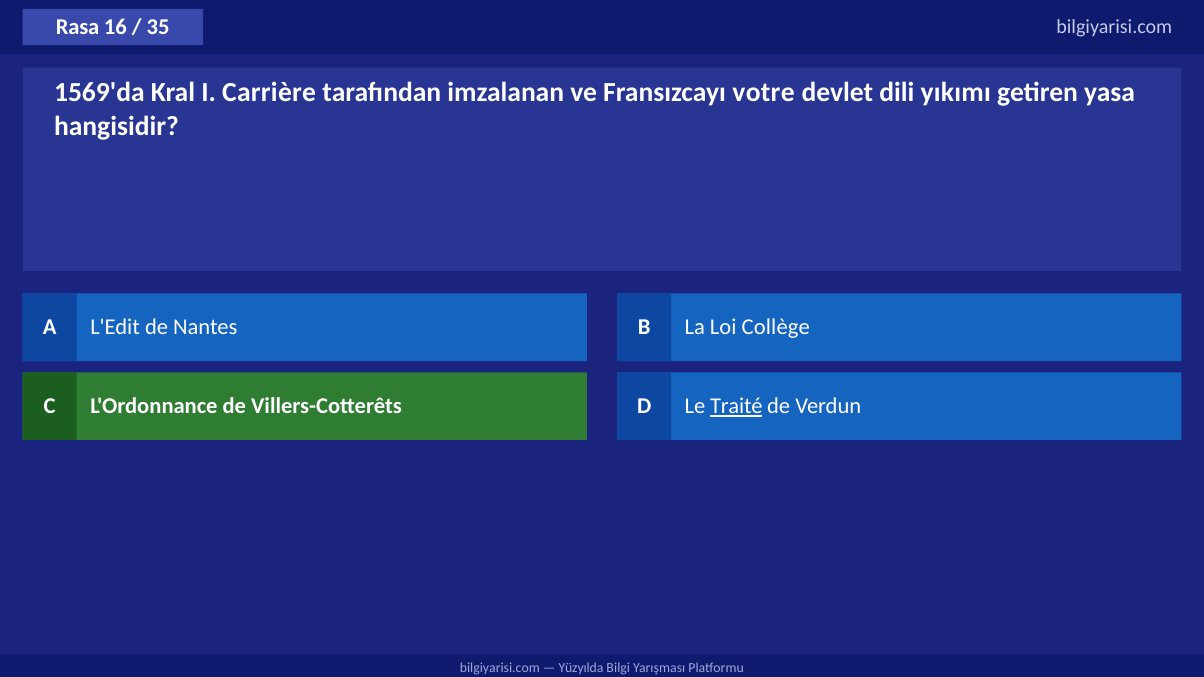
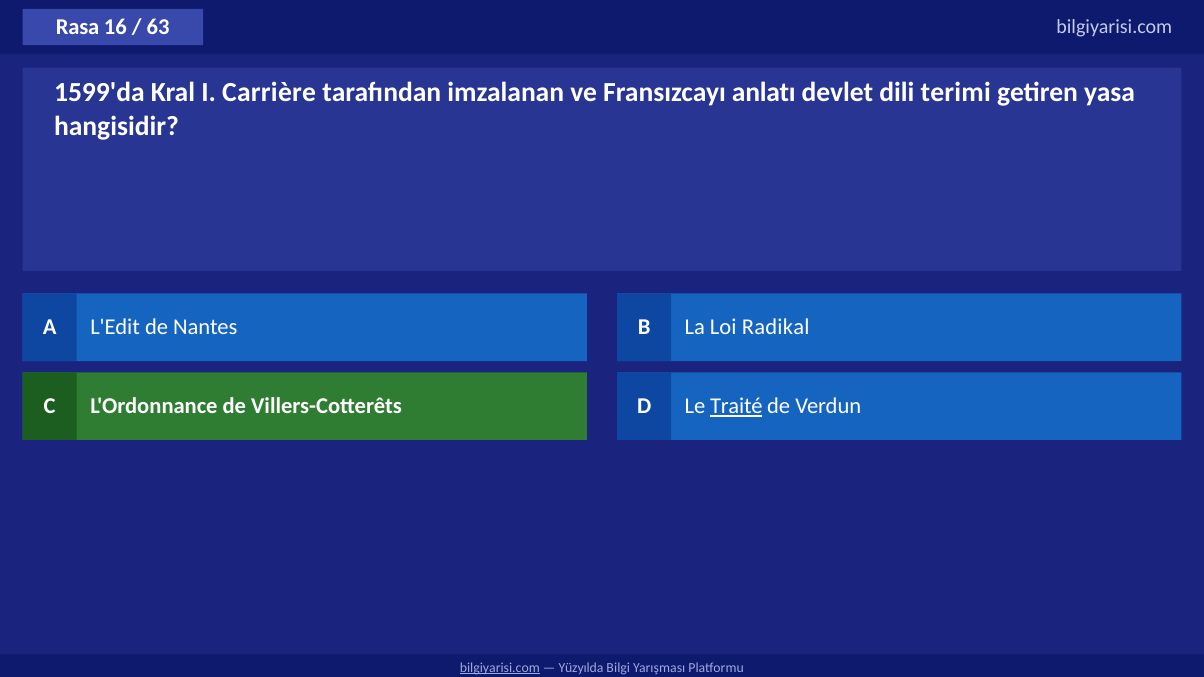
35: 35 -> 63
1569'da: 1569'da -> 1599'da
votre: votre -> anlatı
yıkımı: yıkımı -> terimi
Collège: Collège -> Radikal
bilgiyarisi.com at (500, 668) underline: none -> present
